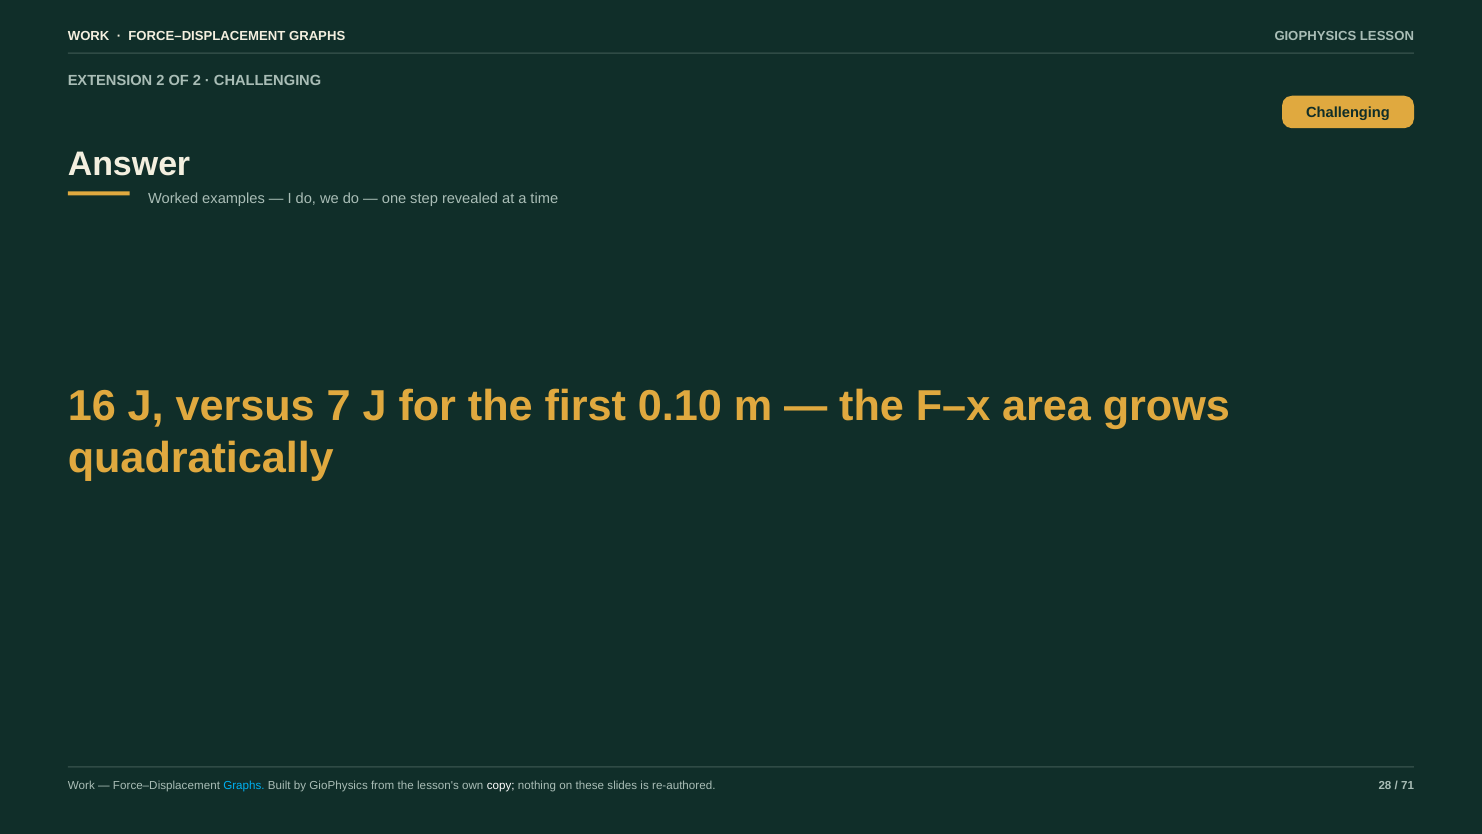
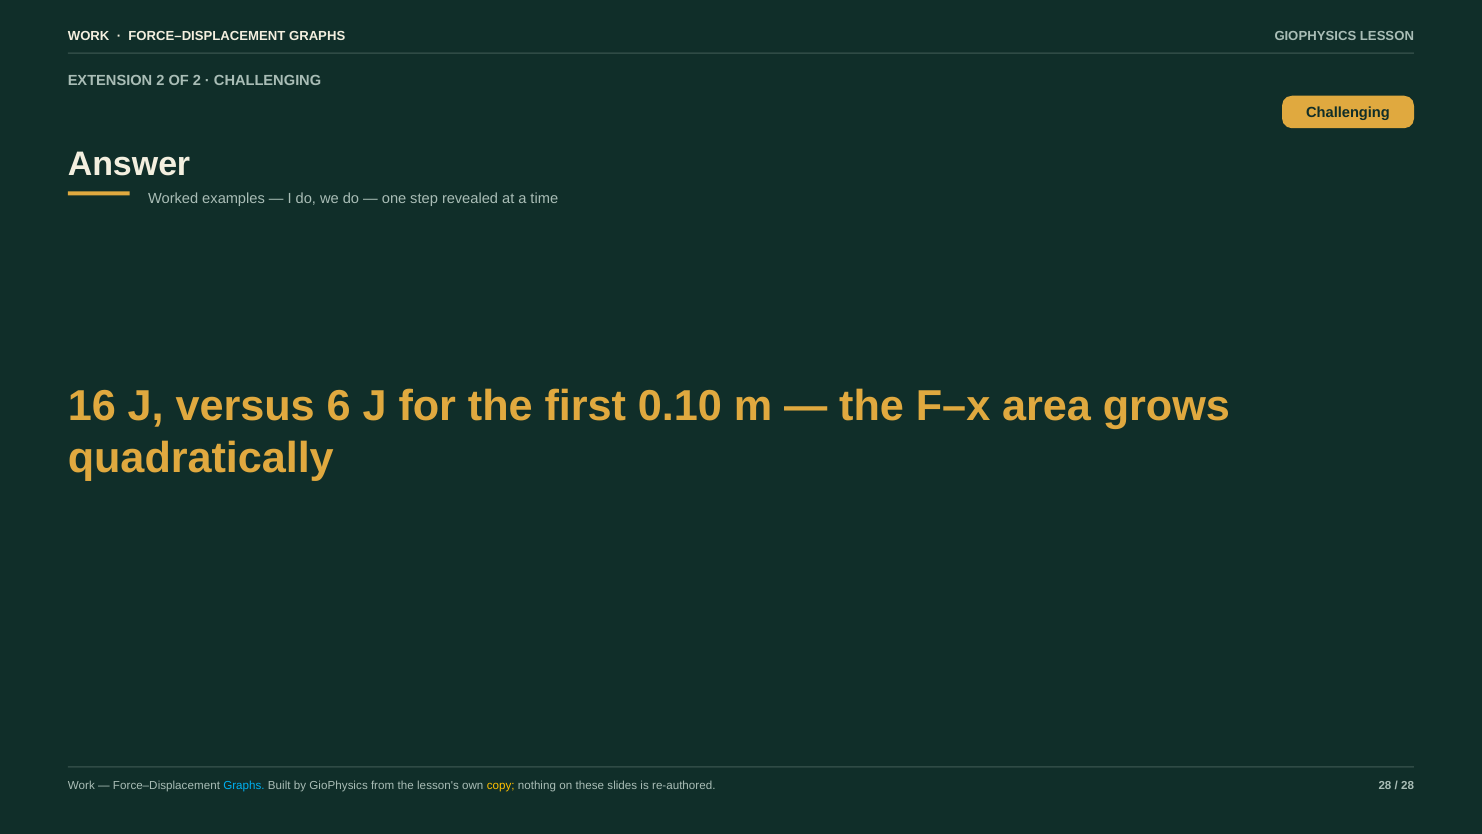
7: 7 -> 6
copy colour: white -> yellow
71 at (1408, 786): 71 -> 28
